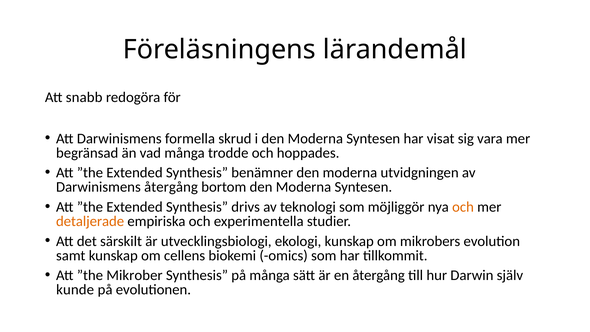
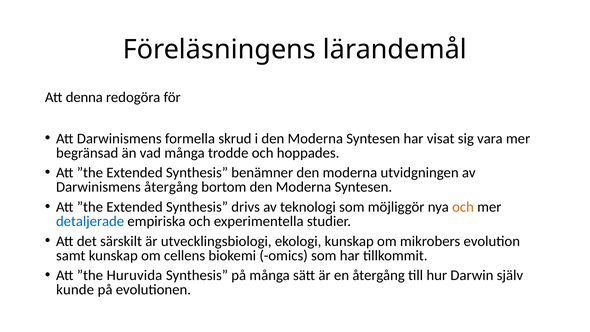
snabb: snabb -> denna
detaljerade colour: orange -> blue
Mikrober: Mikrober -> Huruvida
